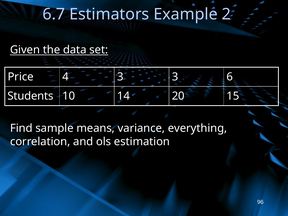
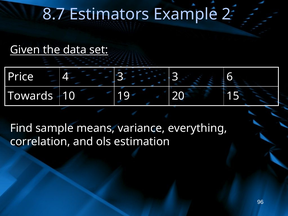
6.7: 6.7 -> 8.7
Students: Students -> Towards
14: 14 -> 19
